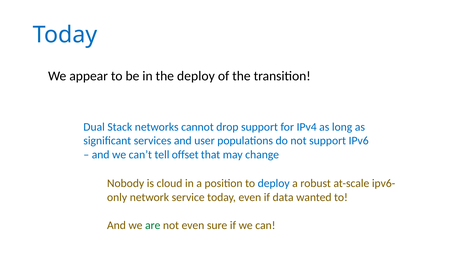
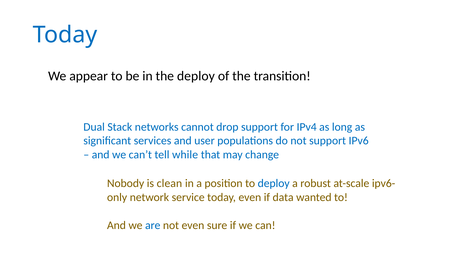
offset: offset -> while
cloud: cloud -> clean
are colour: green -> blue
